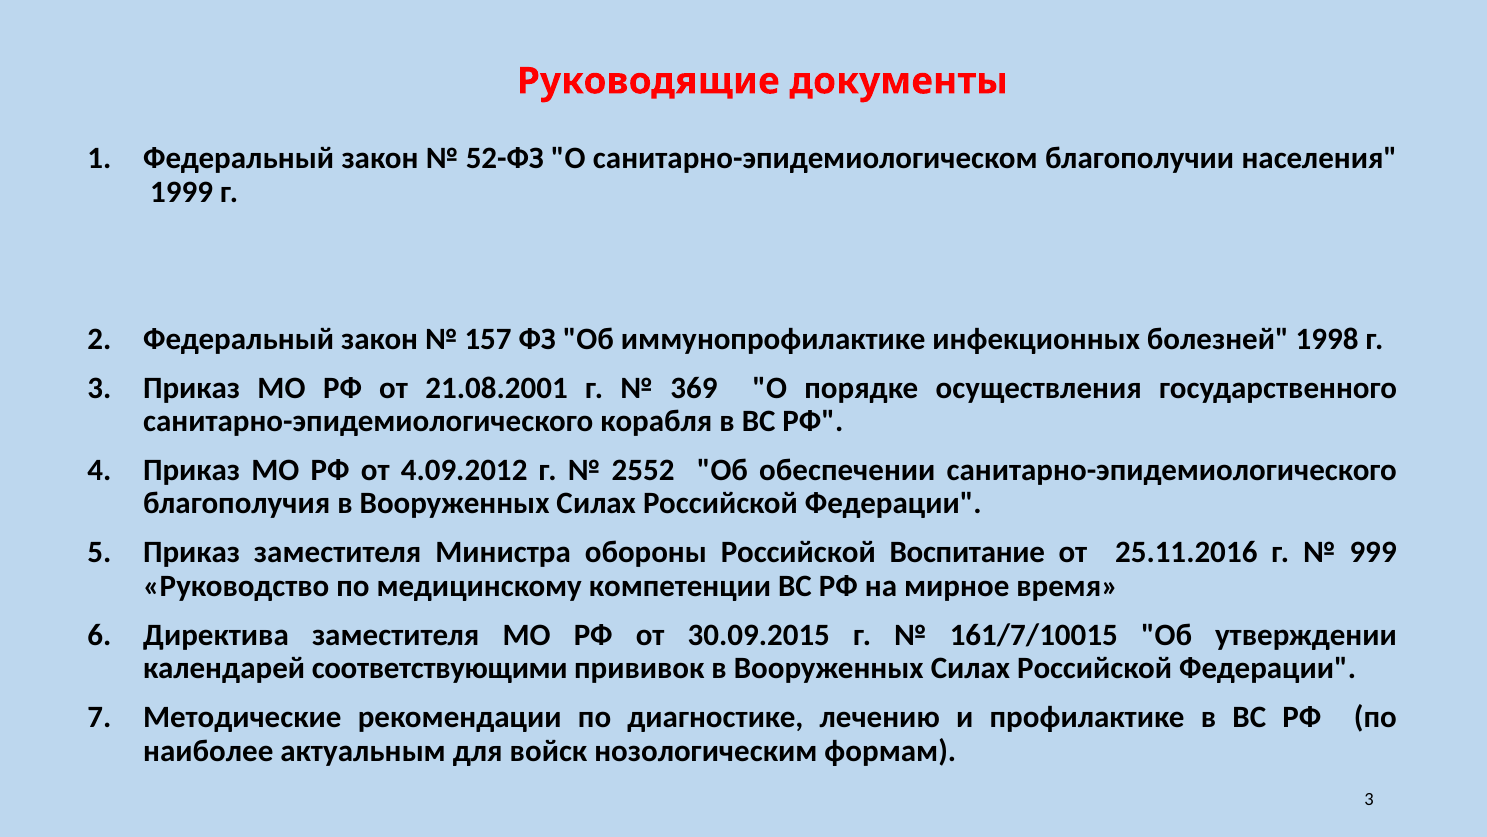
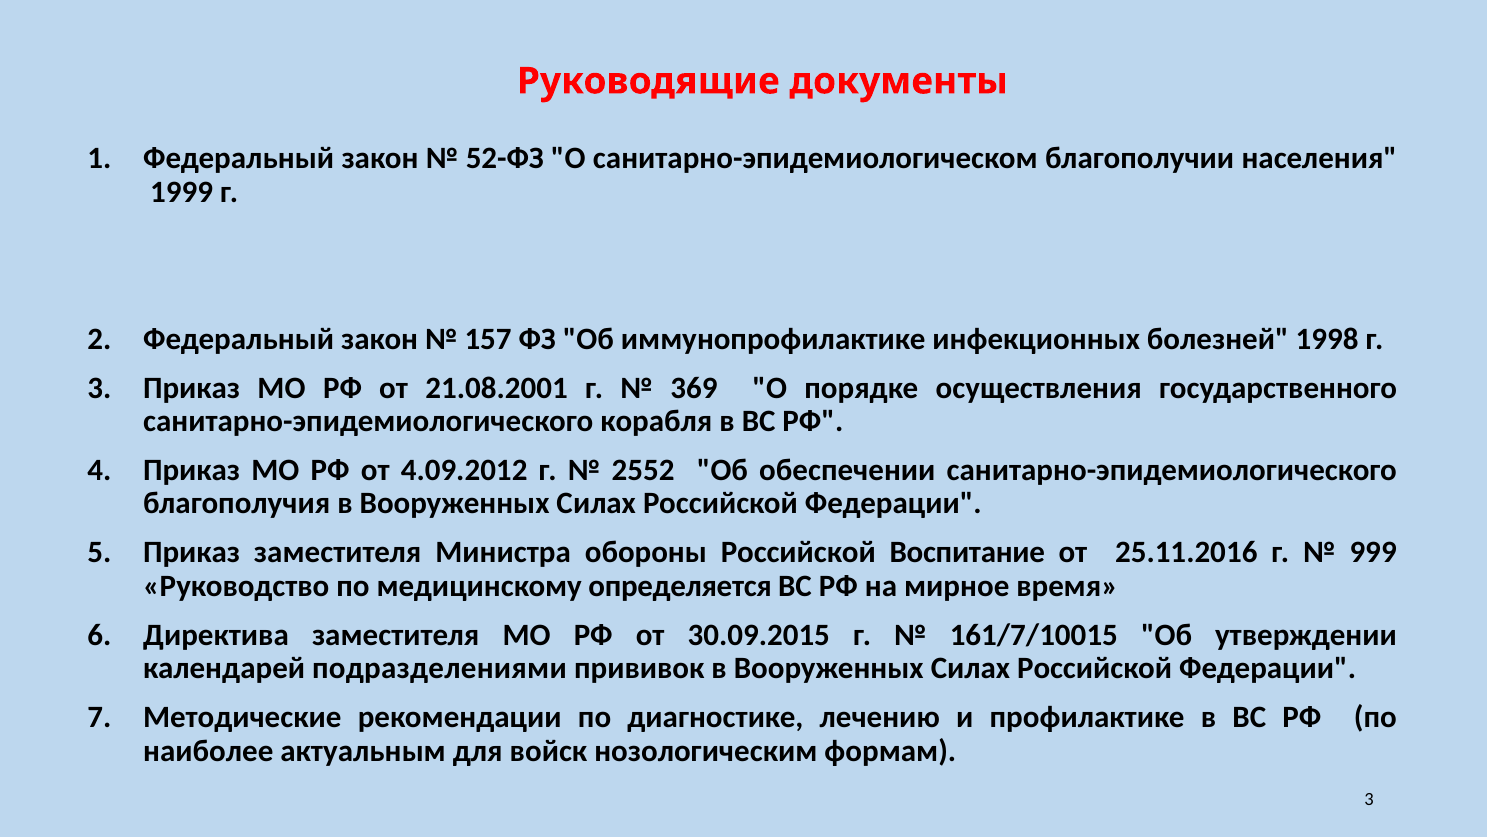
компетенции: компетенции -> определяется
соответствующими: соответствующими -> подразделениями
